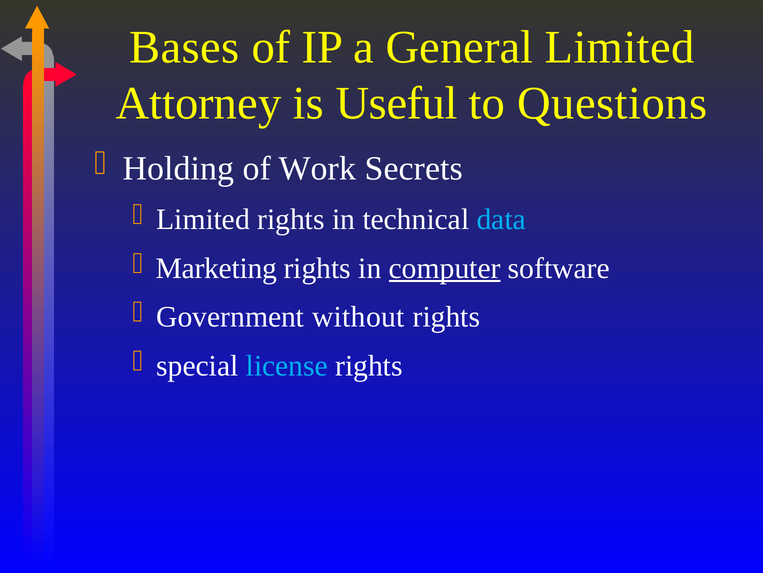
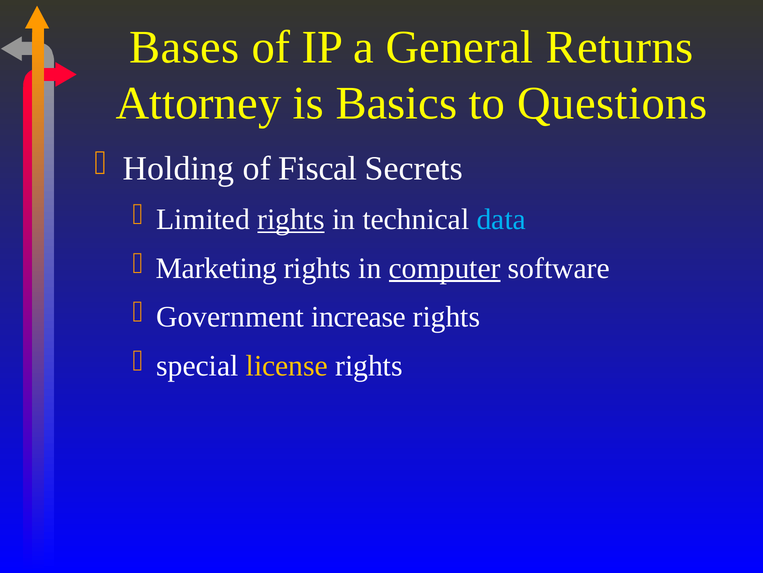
General Limited: Limited -> Returns
Useful: Useful -> Basics
Work: Work -> Fiscal
rights at (291, 219) underline: none -> present
without: without -> increase
license colour: light blue -> yellow
